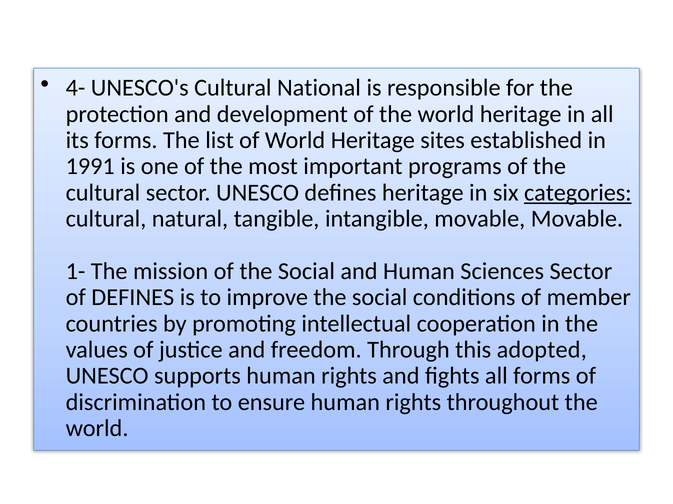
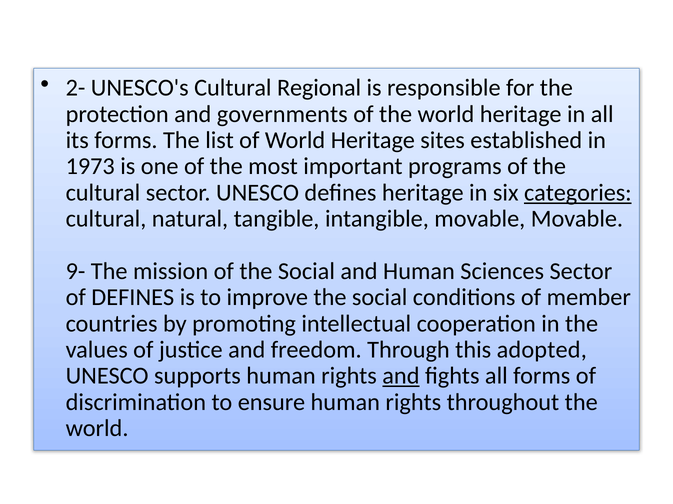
4-: 4- -> 2-
National: National -> Regional
development: development -> governments
1991: 1991 -> 1973
1-: 1- -> 9-
and at (401, 377) underline: none -> present
